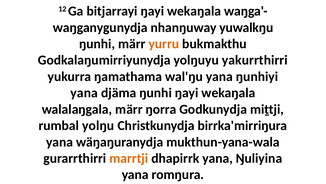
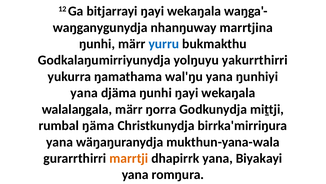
yuwalkŋu: yuwalkŋu -> marrtjina
yurru colour: orange -> blue
yolŋu: yolŋu -> ŋäma
Ŋuliyina: Ŋuliyina -> Biyakayi
